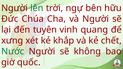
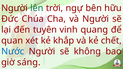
xưng: xưng -> quan
Nước colour: green -> blue
quốc: quốc -> sáng
